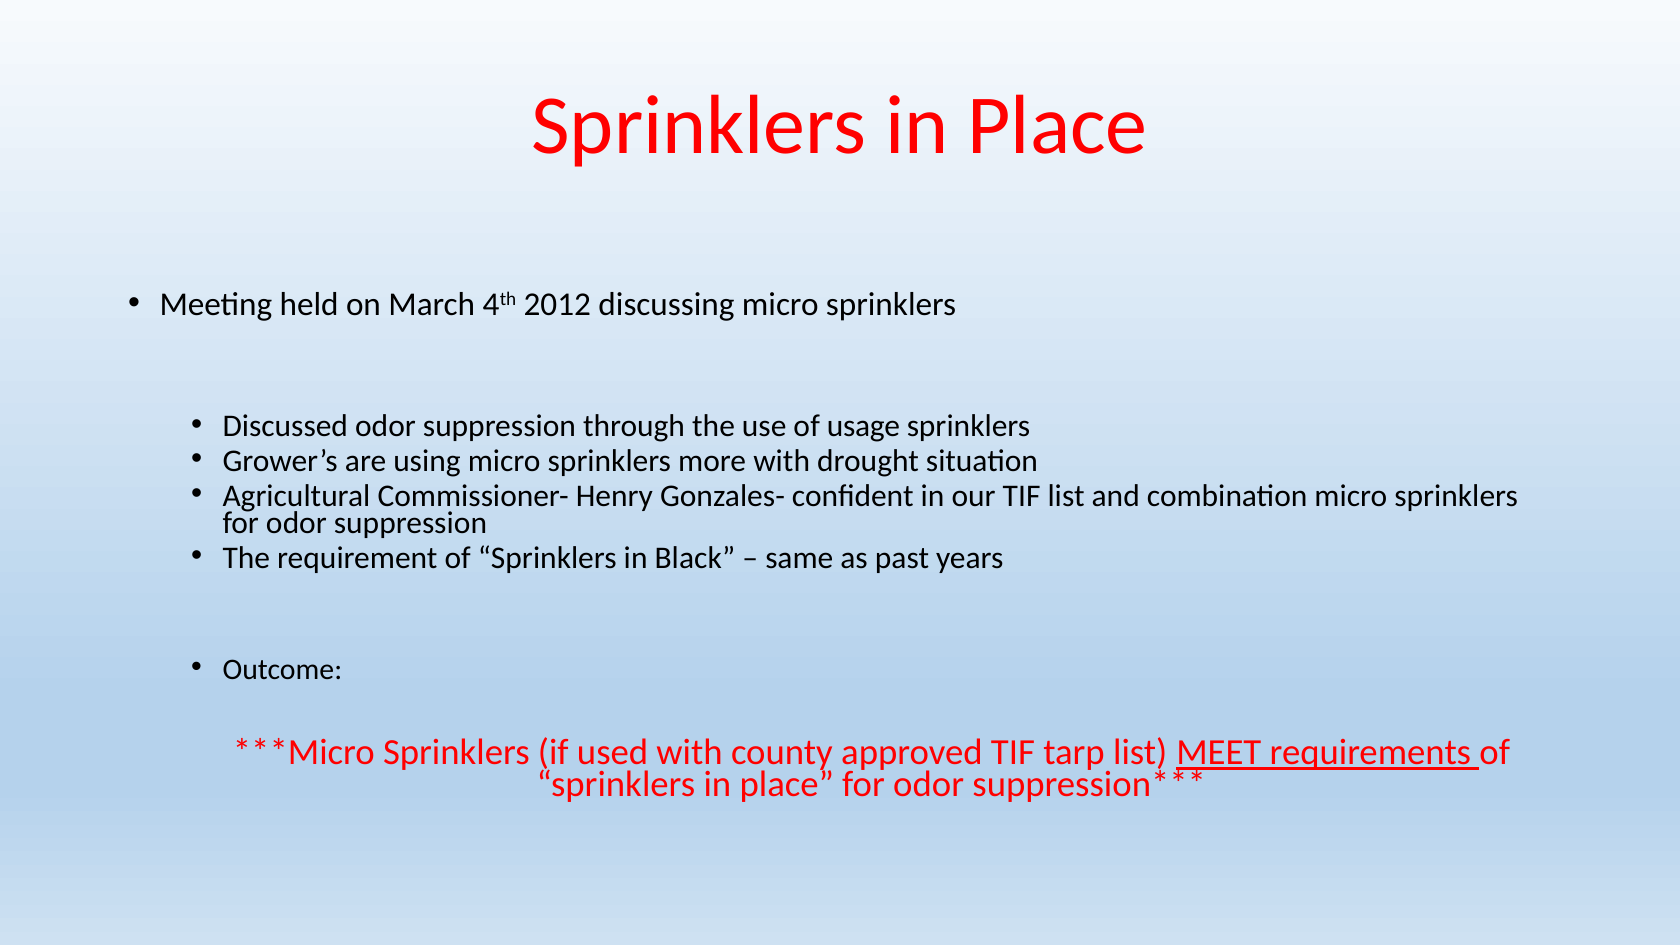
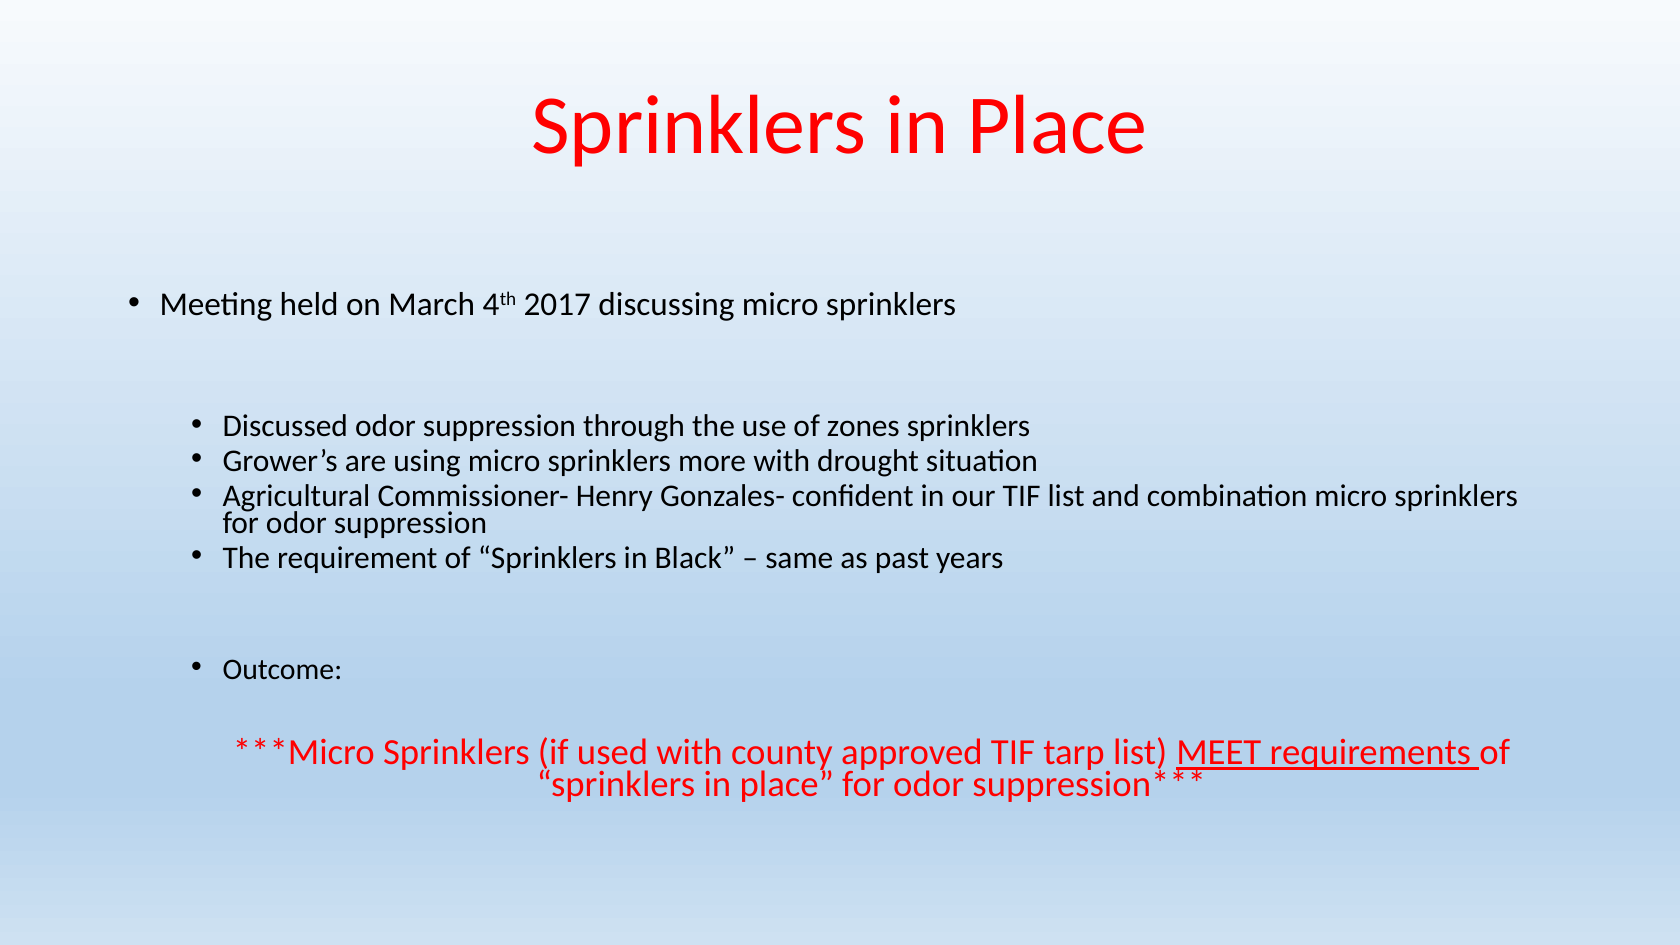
2012: 2012 -> 2017
usage: usage -> zones
